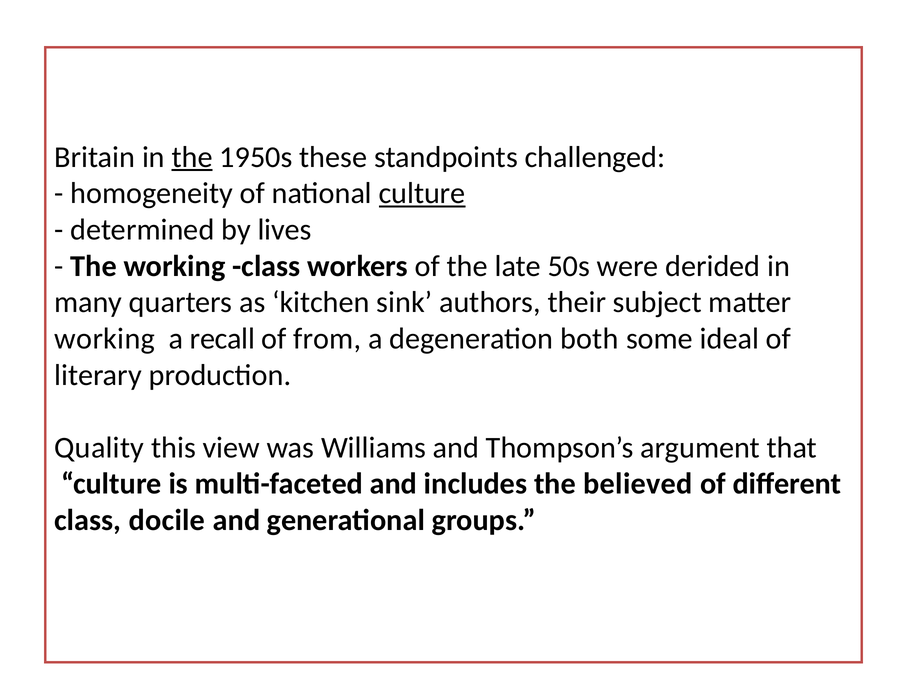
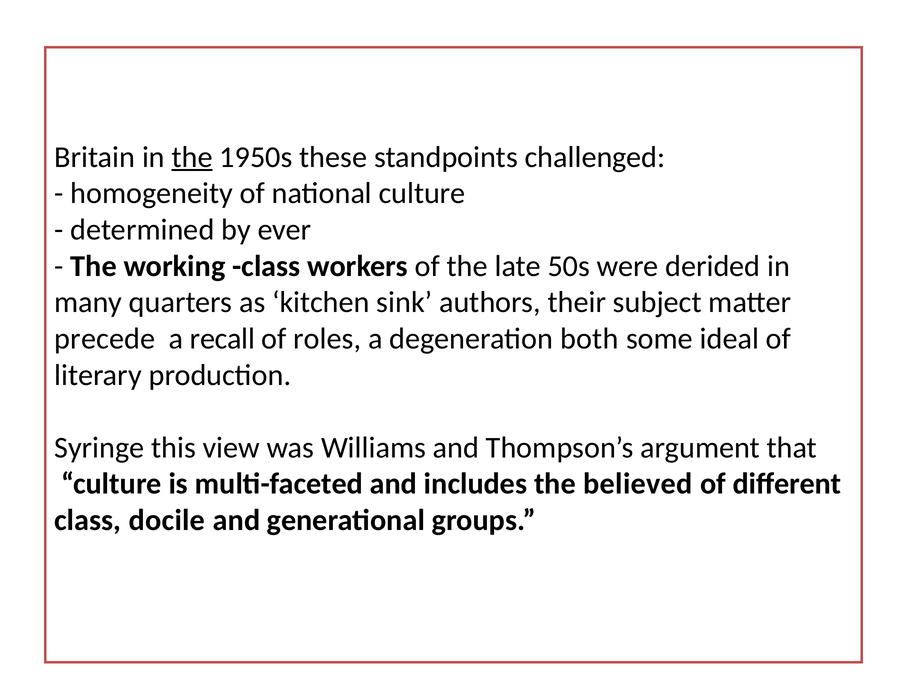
culture at (422, 193) underline: present -> none
lives: lives -> ever
working at (105, 338): working -> precede
from: from -> roles
Quality: Quality -> Syringe
